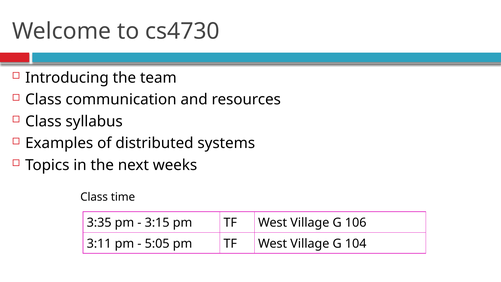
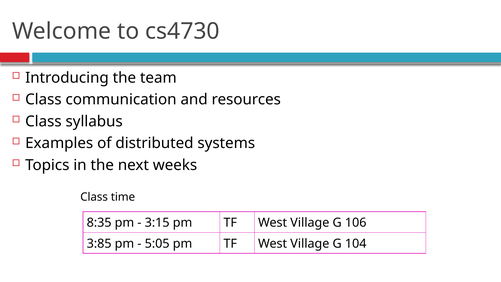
3:35: 3:35 -> 8:35
3:11: 3:11 -> 3:85
